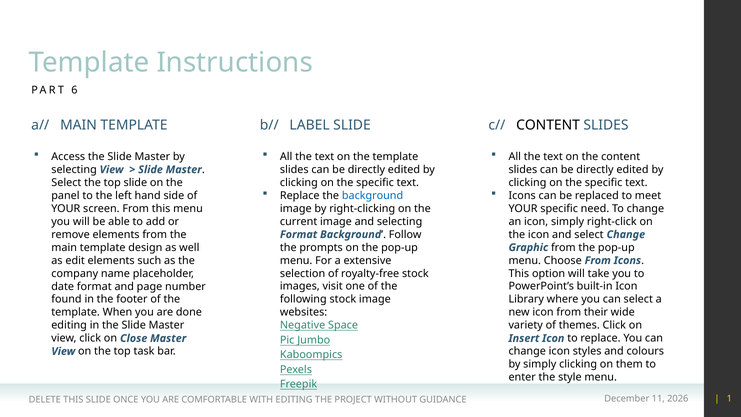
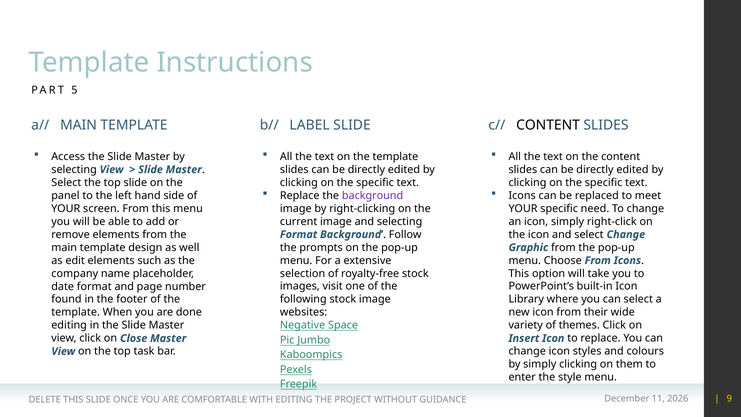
6: 6 -> 5
background at (373, 195) colour: blue -> purple
1: 1 -> 9
